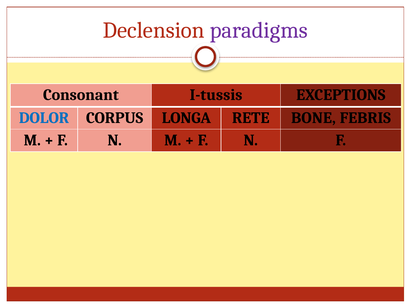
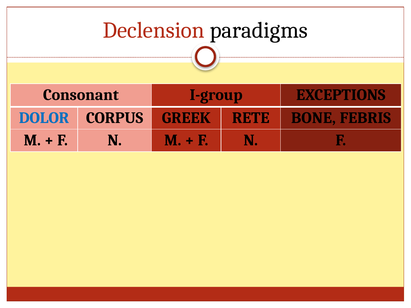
paradigms colour: purple -> black
I-tussis: I-tussis -> I-group
LONGA: LONGA -> GREEK
